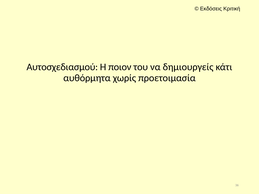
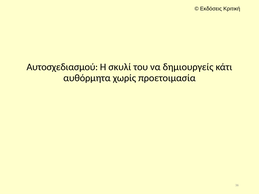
ποιον: ποιον -> σκυλί
